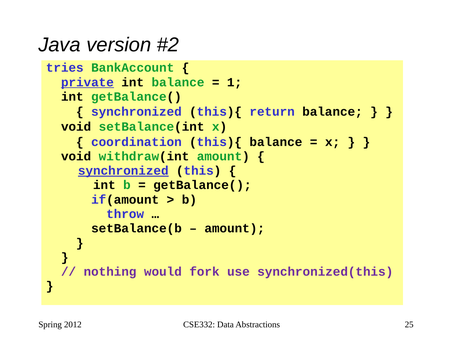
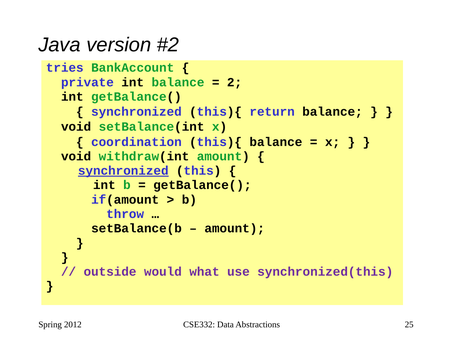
private underline: present -> none
1: 1 -> 2
nothing: nothing -> outside
fork: fork -> what
